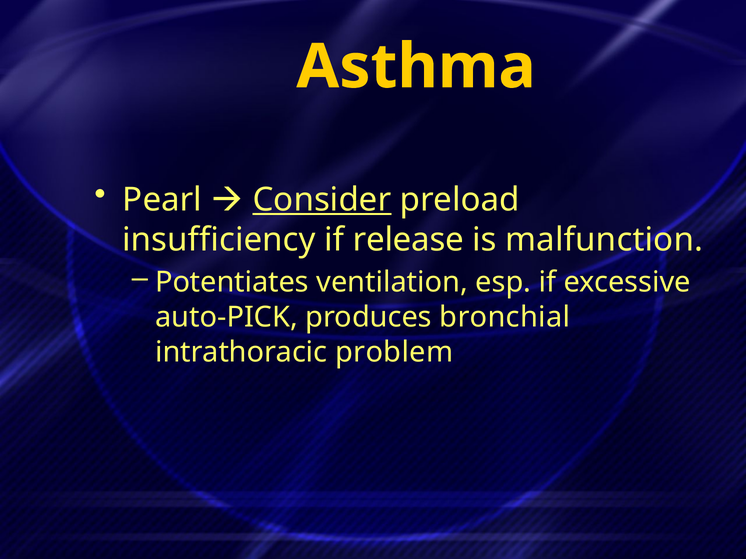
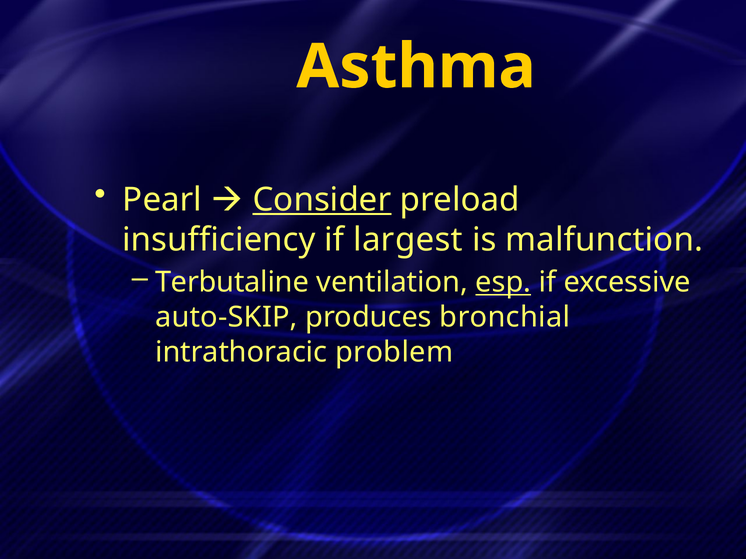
release: release -> largest
Potentiates: Potentiates -> Terbutaline
esp underline: none -> present
auto-PICK: auto-PICK -> auto-SKIP
